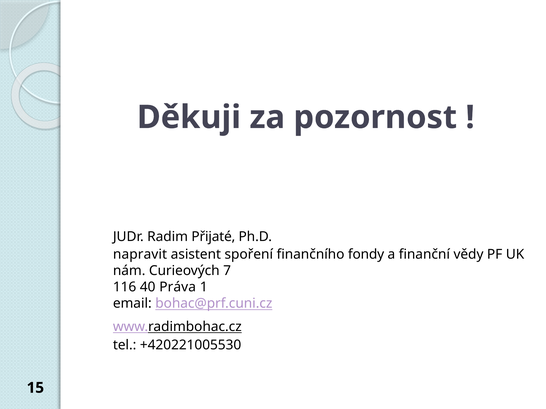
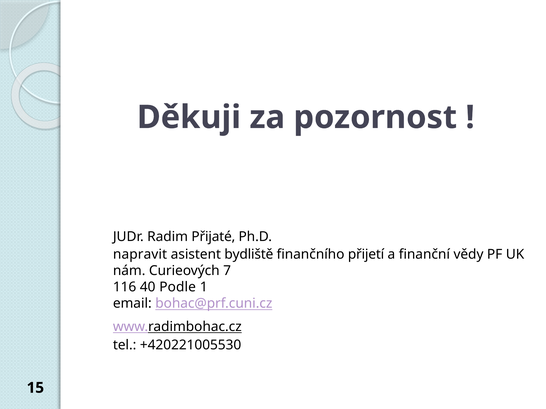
spoření: spoření -> bydliště
fondy: fondy -> přijetí
Práva: Práva -> Podle
